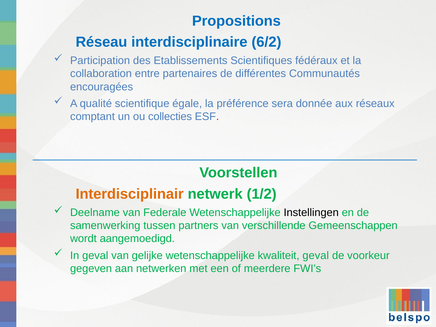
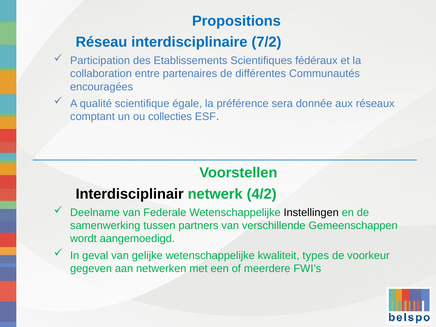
6/2: 6/2 -> 7/2
Interdisciplinair colour: orange -> black
1/2: 1/2 -> 4/2
kwaliteit geval: geval -> types
